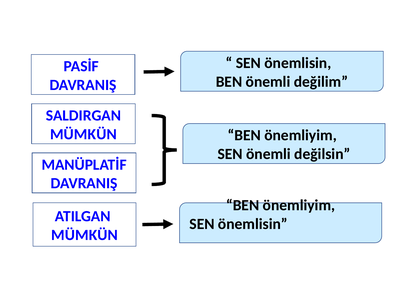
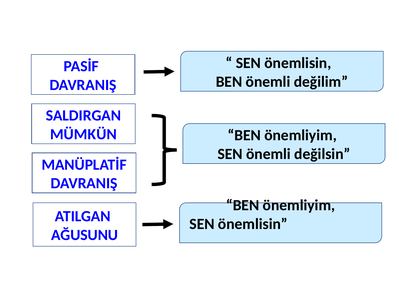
MÜMKÜN at (84, 234): MÜMKÜN -> AĞUSUNU
